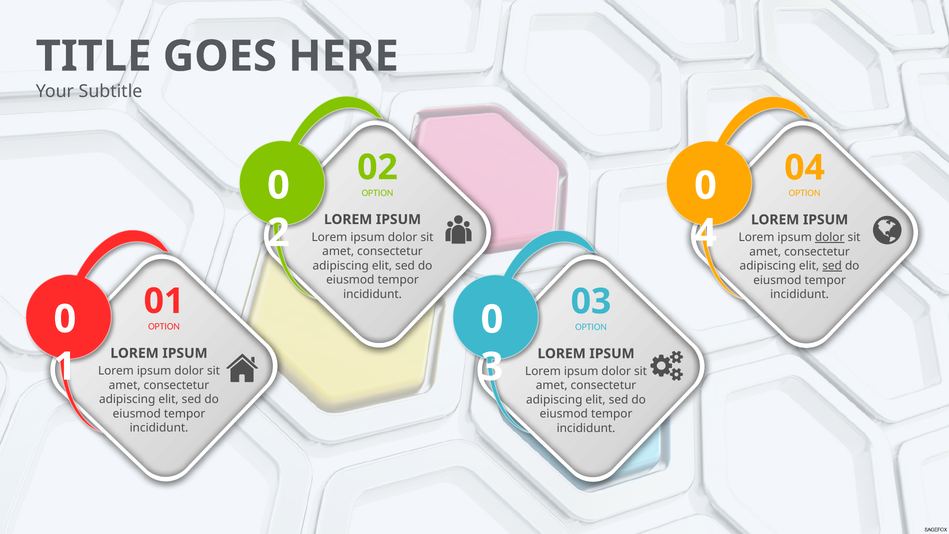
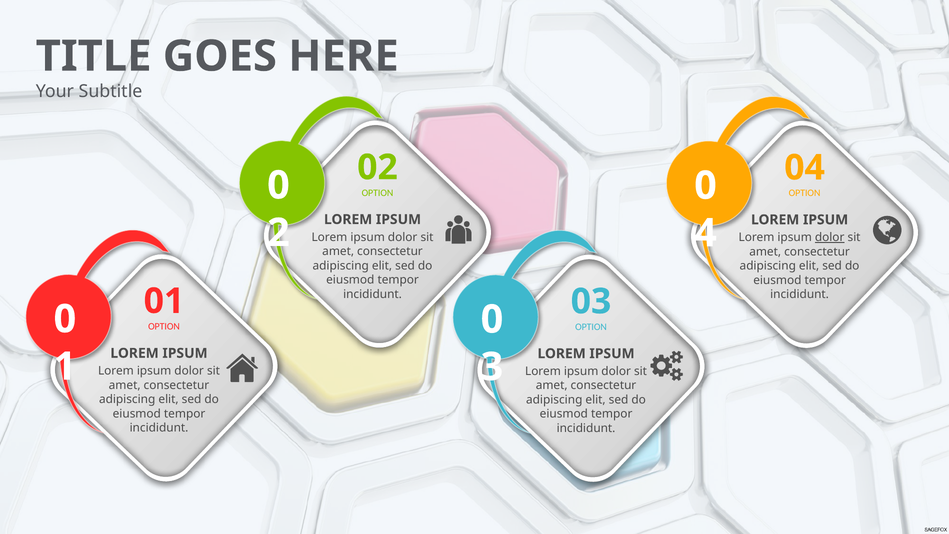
sed at (832, 266) underline: present -> none
